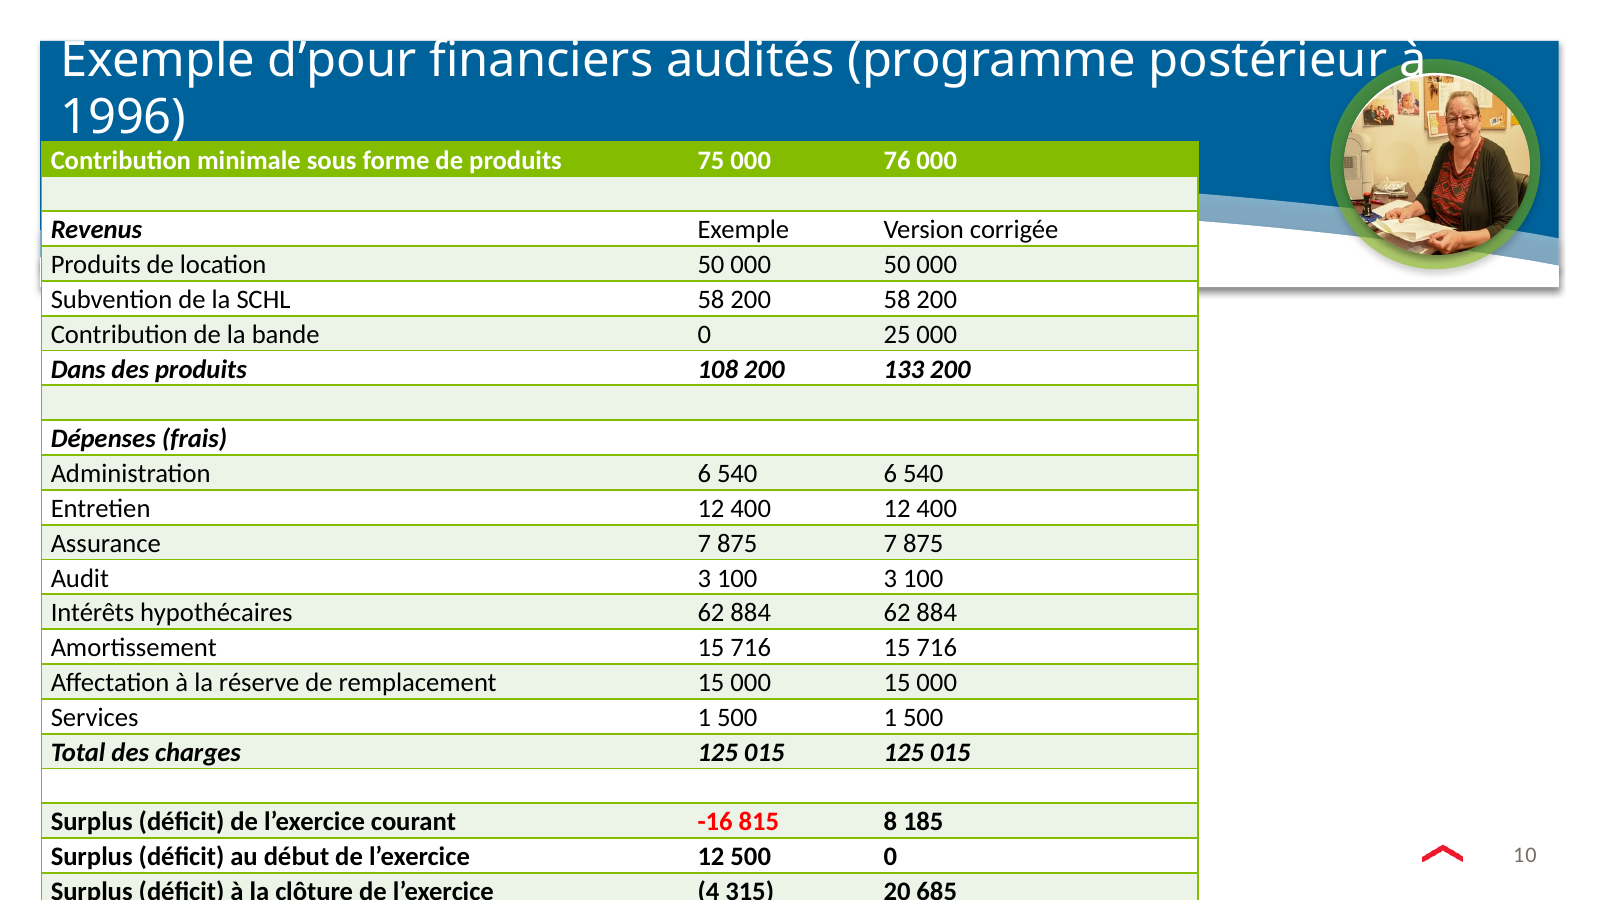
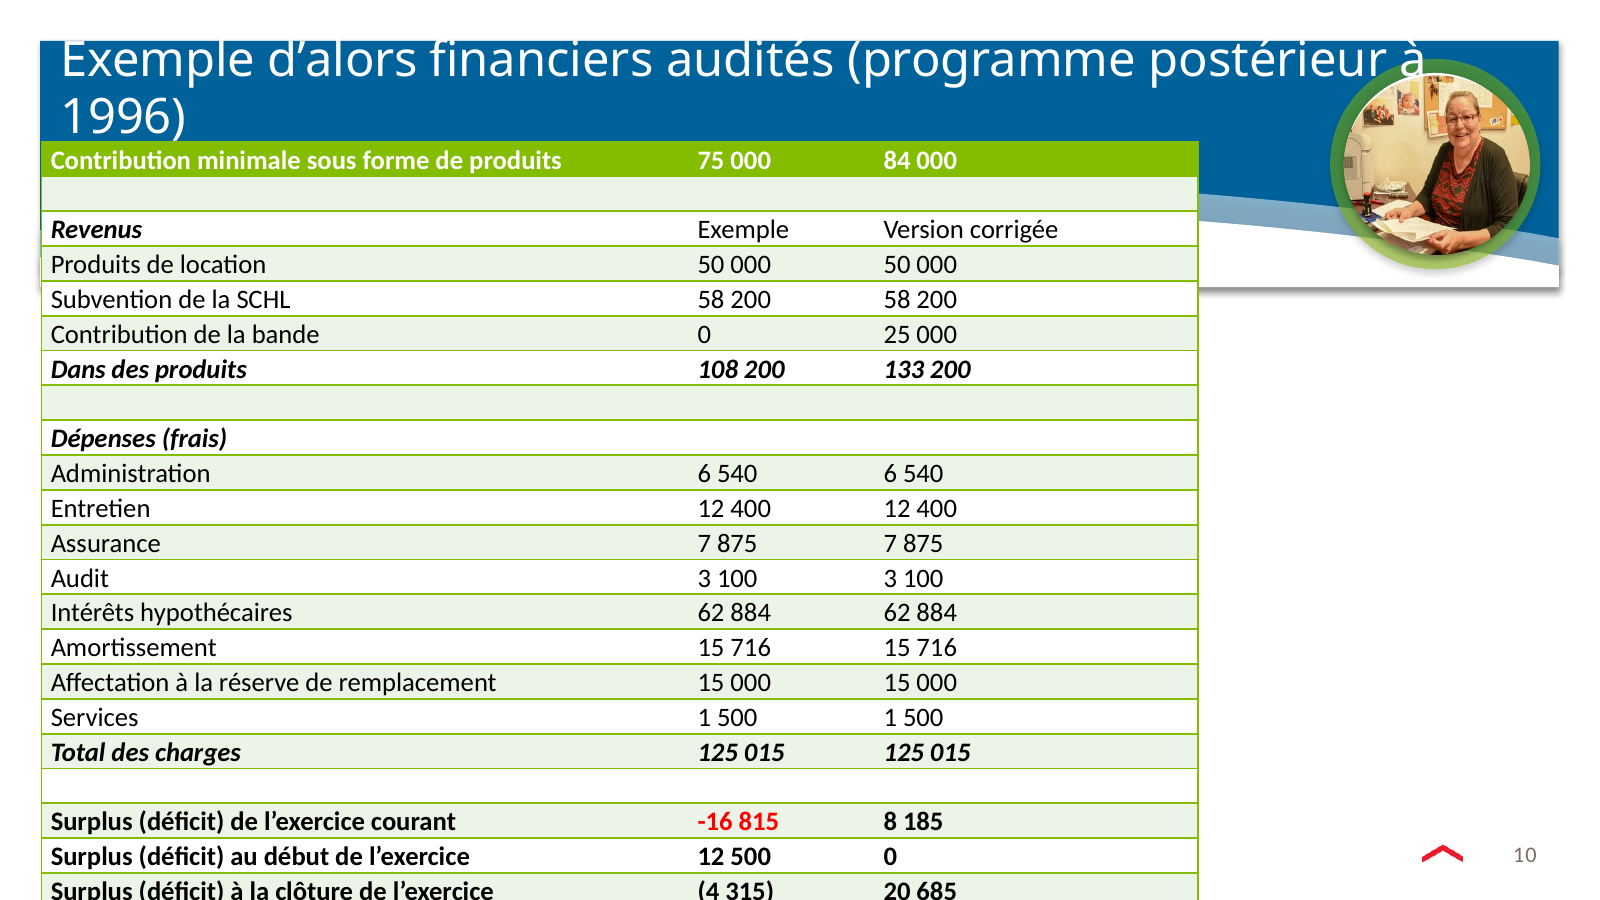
d’pour: d’pour -> d’alors
76: 76 -> 84
